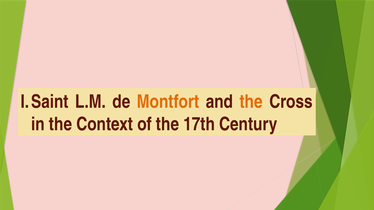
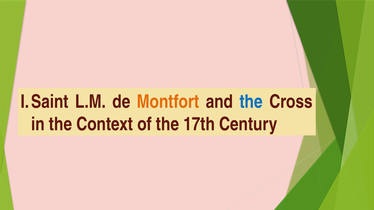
the at (251, 102) colour: orange -> blue
